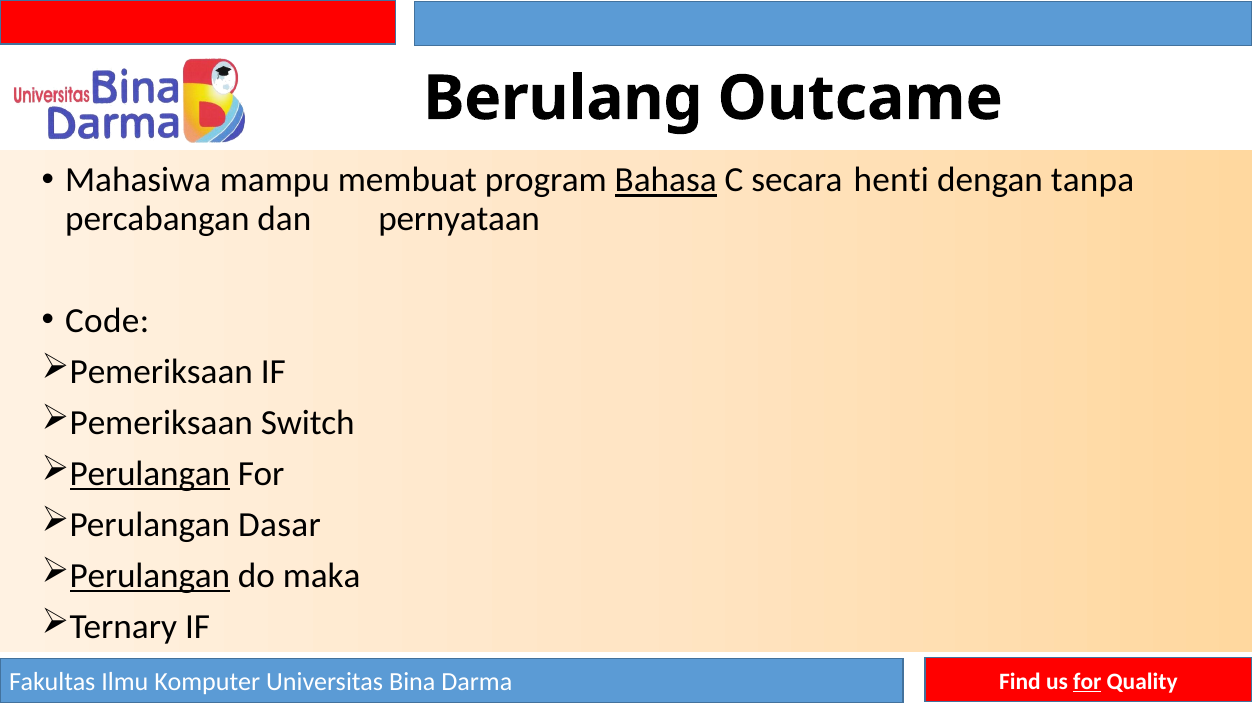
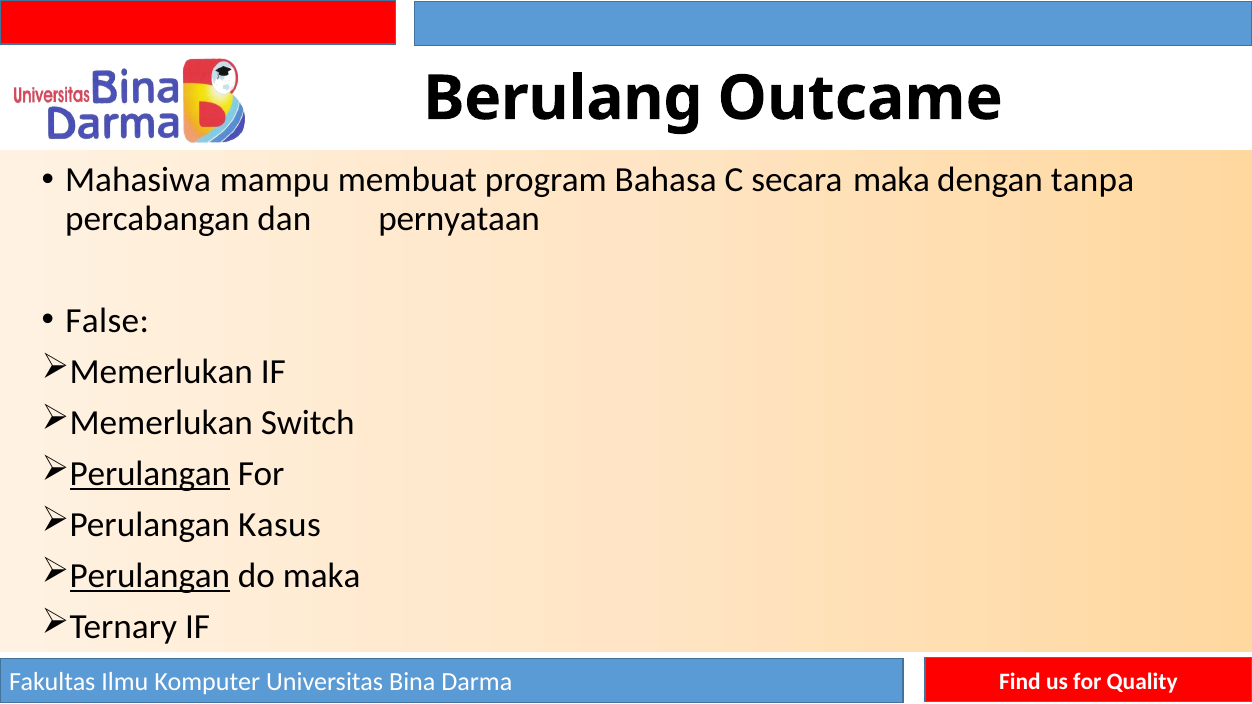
Bahasa underline: present -> none
secara henti: henti -> maka
Code: Code -> False
Pemeriksaan at (161, 372): Pemeriksaan -> Memerlukan
Pemeriksaan at (161, 423): Pemeriksaan -> Memerlukan
Dasar: Dasar -> Kasus
for at (1087, 682) underline: present -> none
